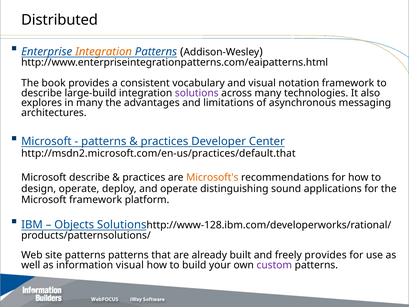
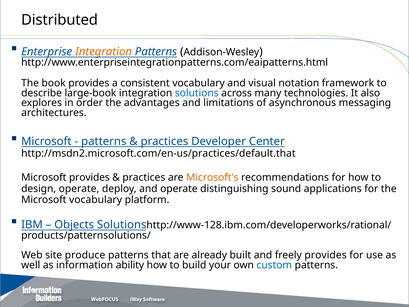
large-build: large-build -> large-book
solutions colour: purple -> blue
in many: many -> order
Microsoft describe: describe -> provides
Microsoft framework: framework -> vocabulary
site patterns: patterns -> produce
information visual: visual -> ability
custom colour: purple -> blue
